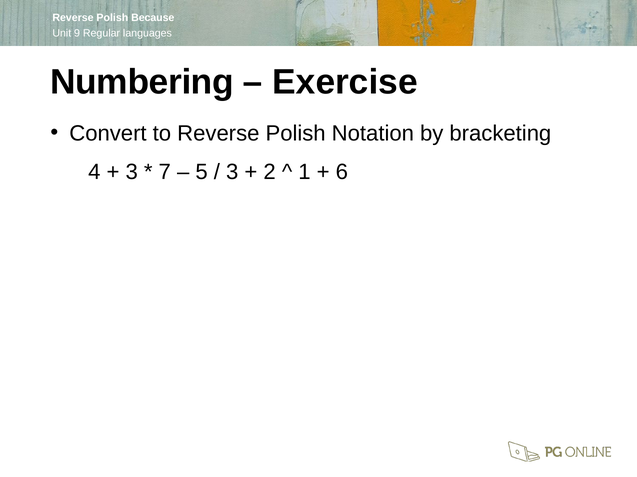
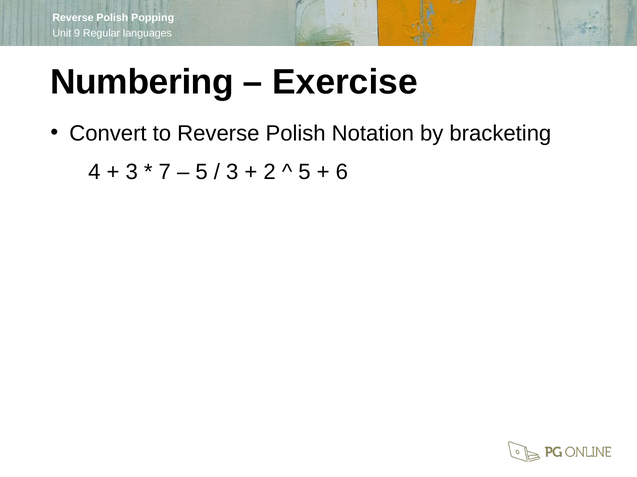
Because: Because -> Popping
1 at (304, 172): 1 -> 5
